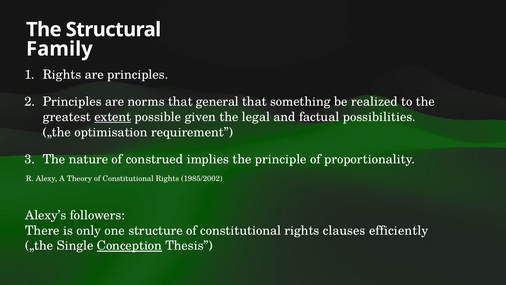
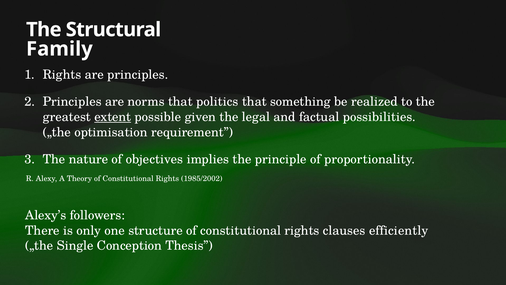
general: general -> politics
construed: construed -> objectives
Conception underline: present -> none
